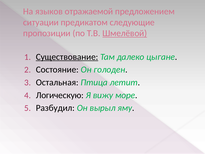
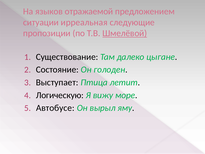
предикатом: предикатом -> ирреальная
Существование underline: present -> none
Остальная: Остальная -> Выступает
Разбудил: Разбудил -> Автобусе
